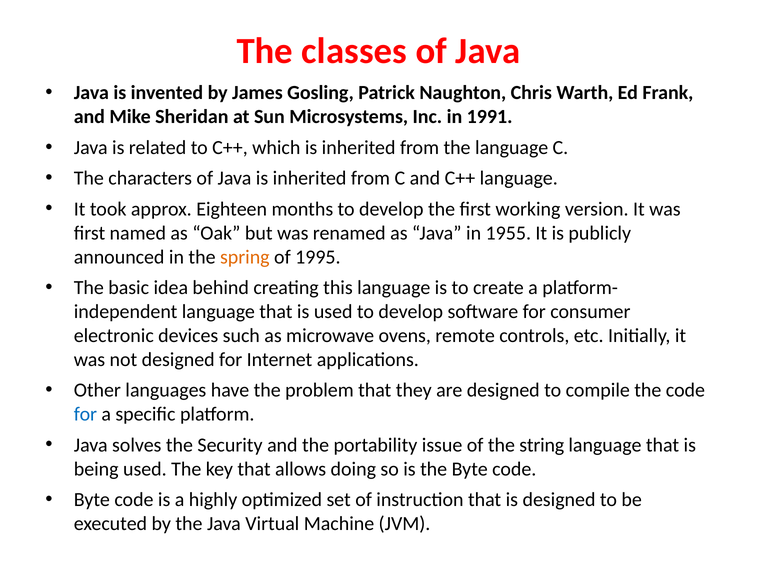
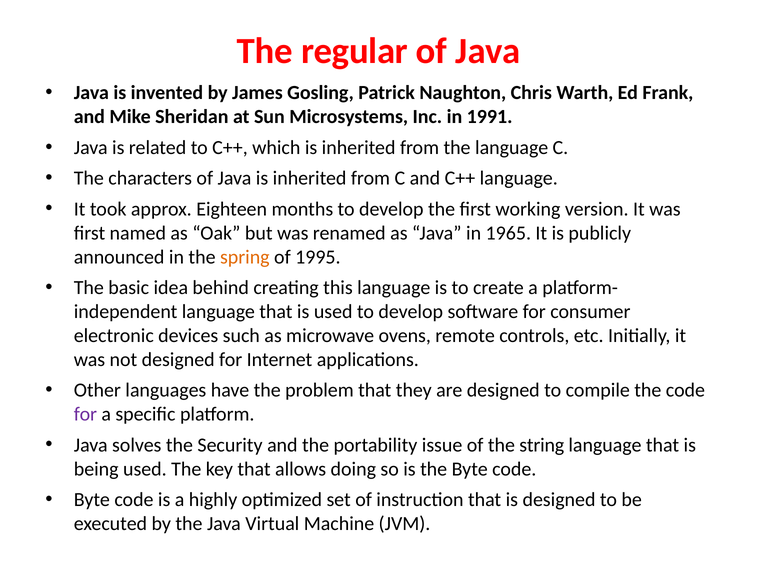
classes: classes -> regular
1955: 1955 -> 1965
for at (85, 414) colour: blue -> purple
